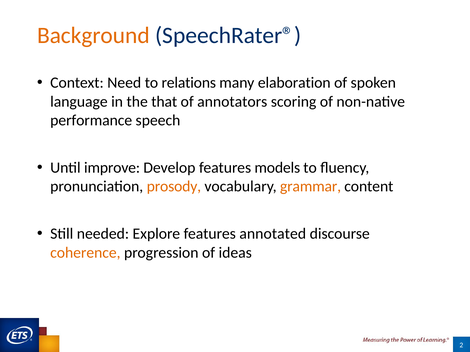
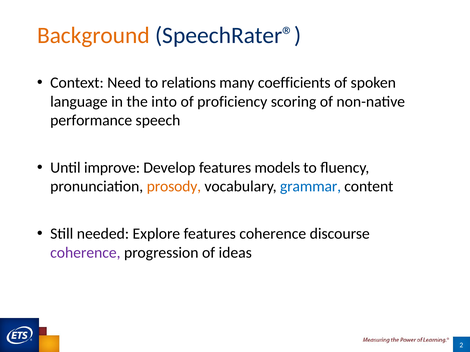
elaboration: elaboration -> coefficients
that: that -> into
annotators: annotators -> proficiency
grammar colour: orange -> blue
features annotated: annotated -> coherence
coherence at (85, 253) colour: orange -> purple
